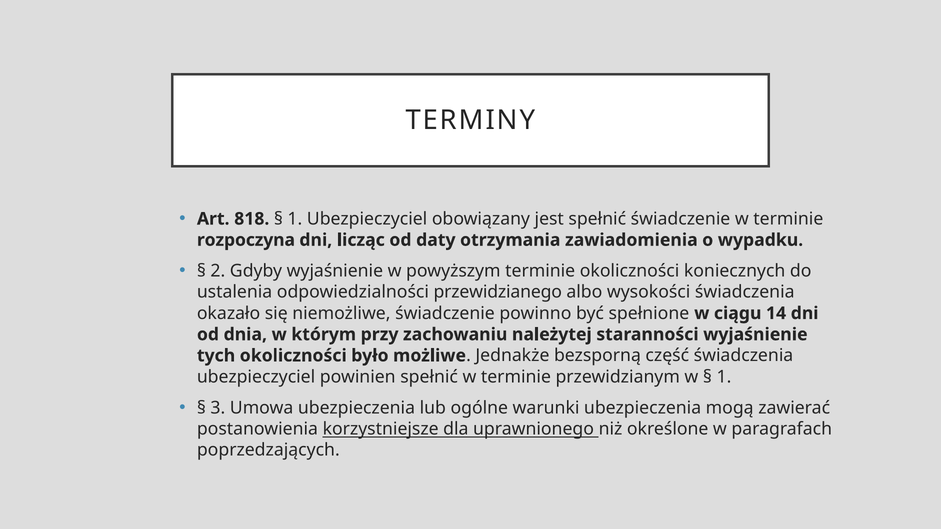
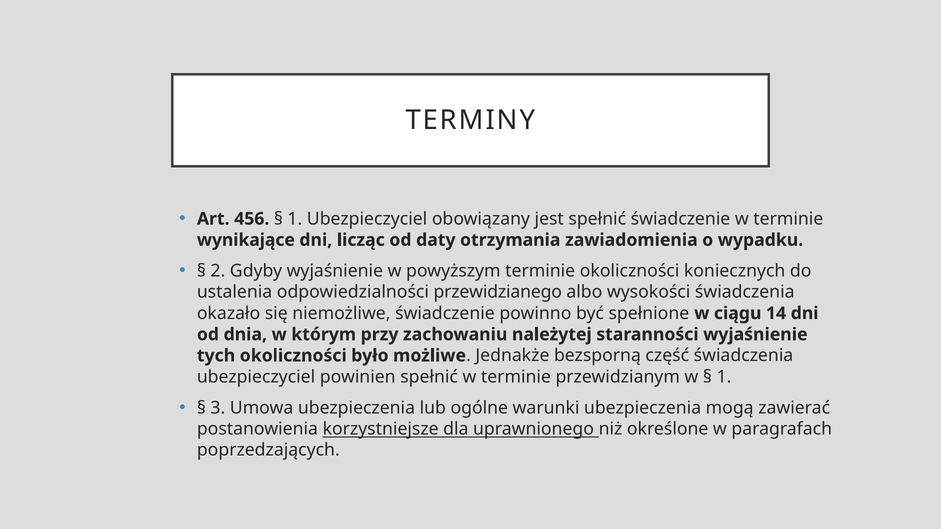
818: 818 -> 456
rozpoczyna: rozpoczyna -> wynikające
